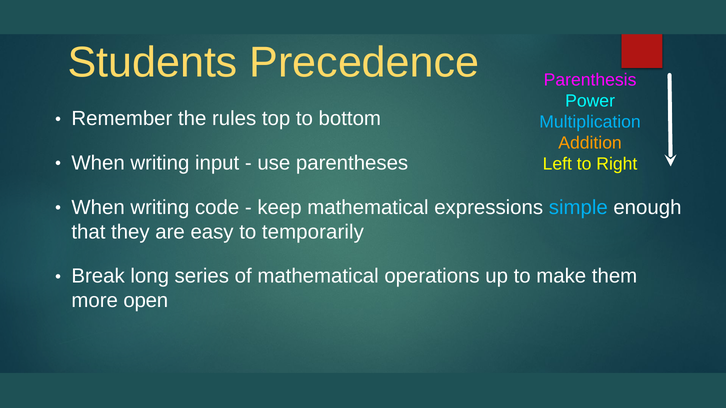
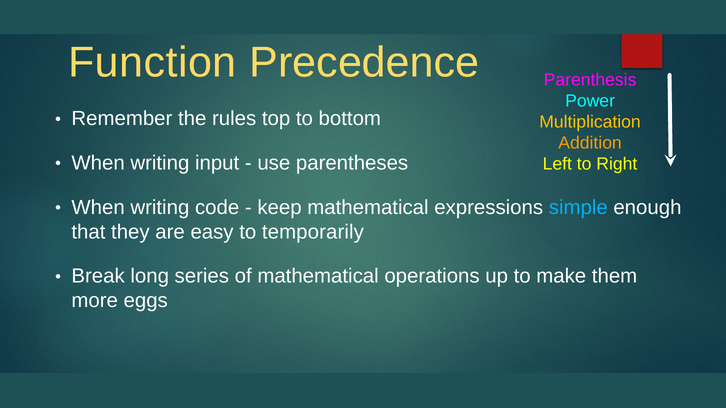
Students: Students -> Function
Multiplication colour: light blue -> yellow
open: open -> eggs
